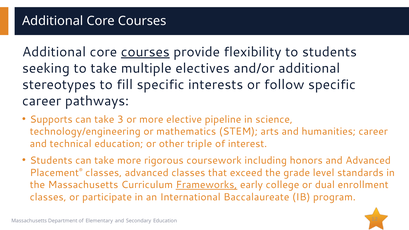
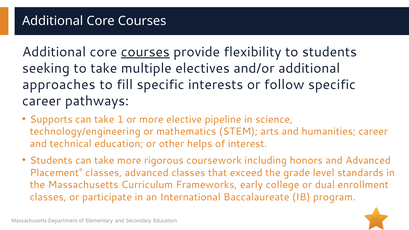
stereotypes: stereotypes -> approaches
3: 3 -> 1
triple: triple -> helps
Frameworks underline: present -> none
